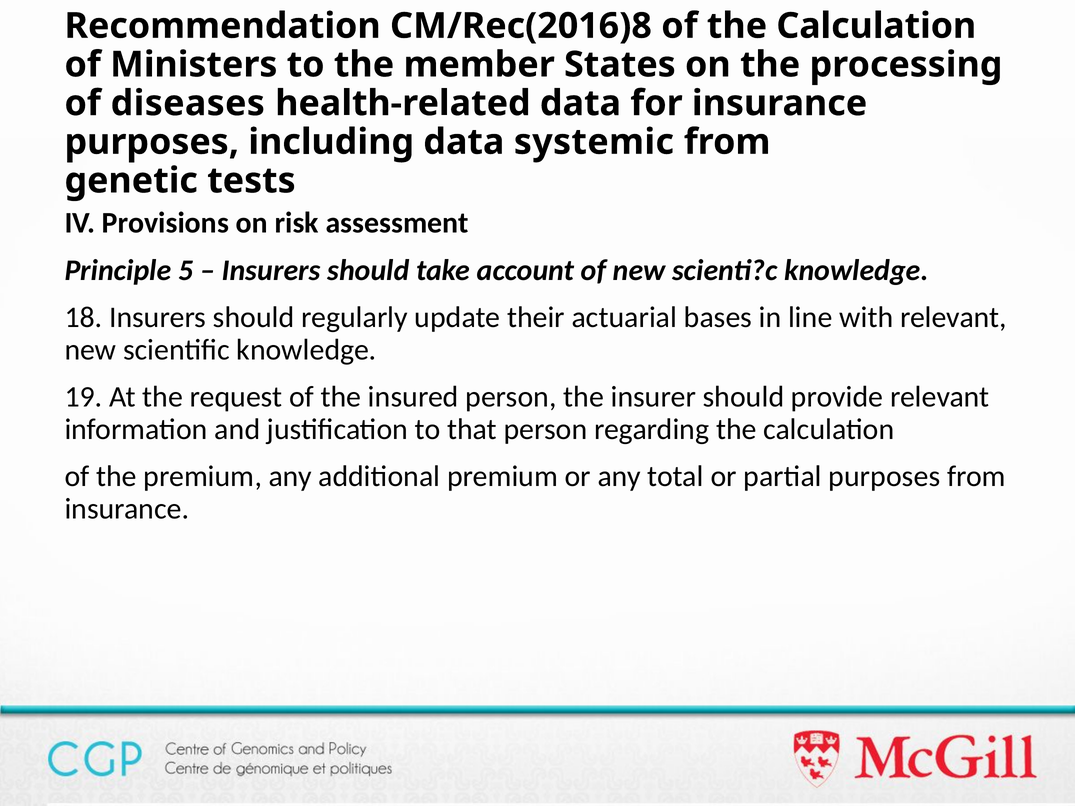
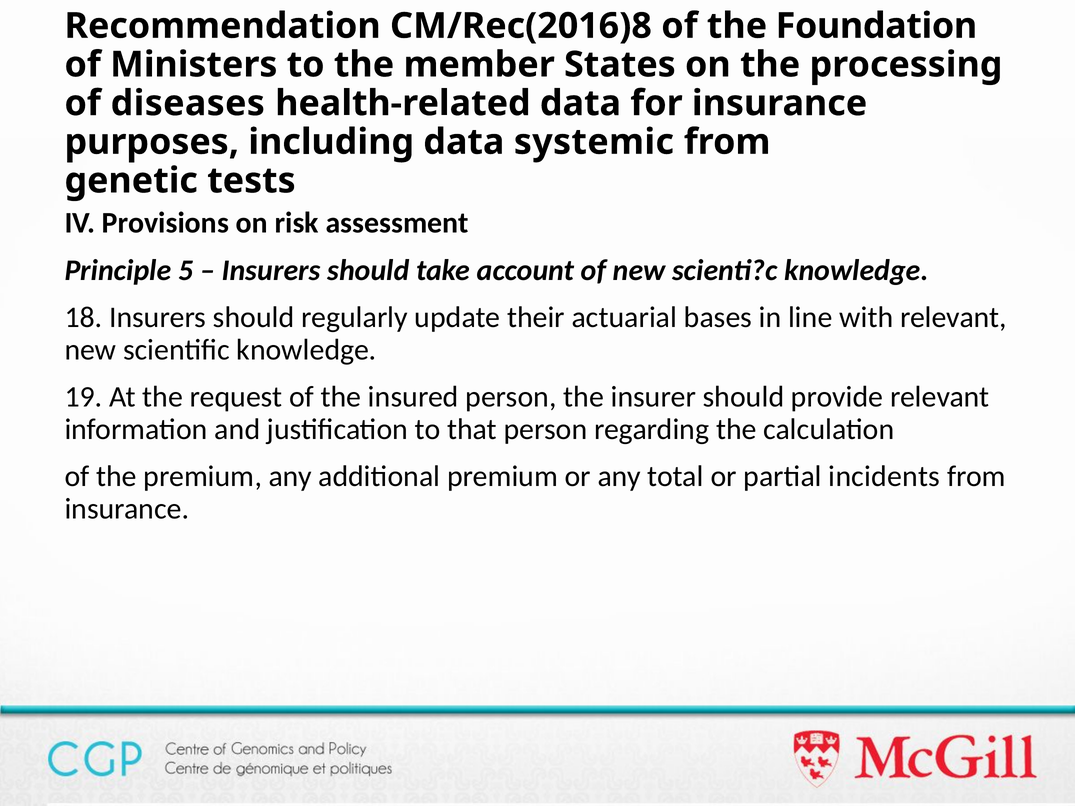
of the Calculation: Calculation -> Foundation
partial purposes: purposes -> incidents
